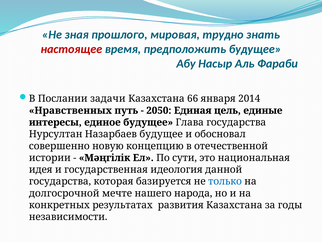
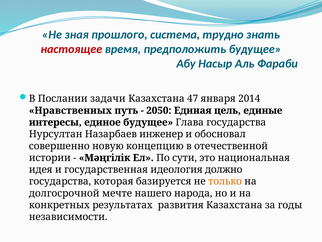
мировая: мировая -> система
66: 66 -> 47
Назарбаев будущее: будущее -> инженер
данной: данной -> должно
только colour: blue -> orange
